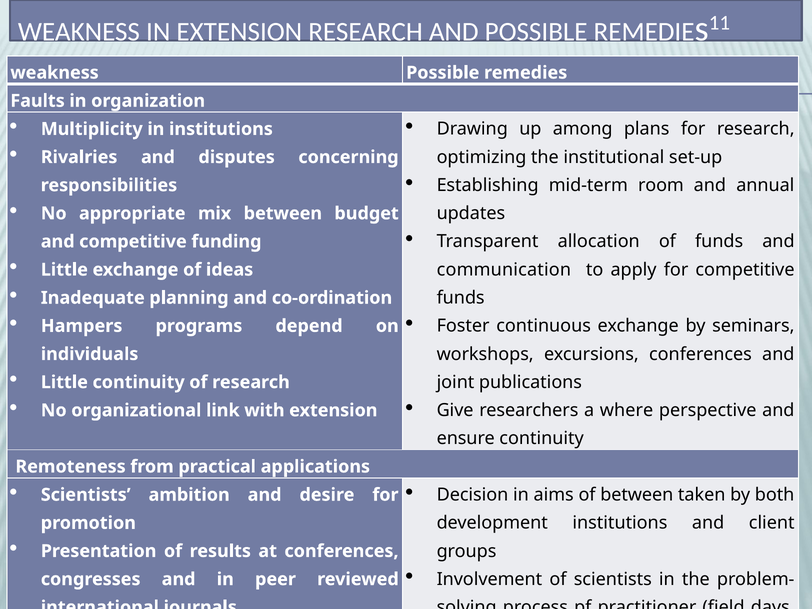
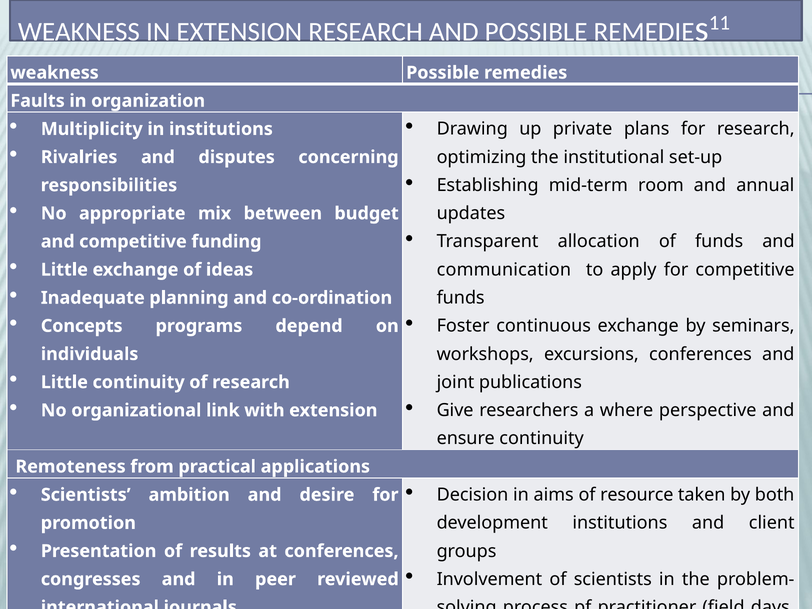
among: among -> private
Hampers: Hampers -> Concepts
of between: between -> resource
